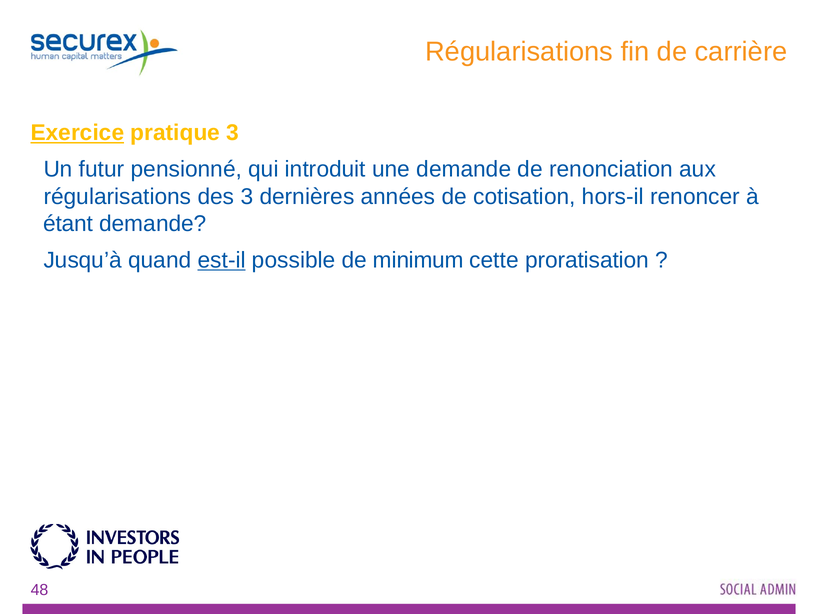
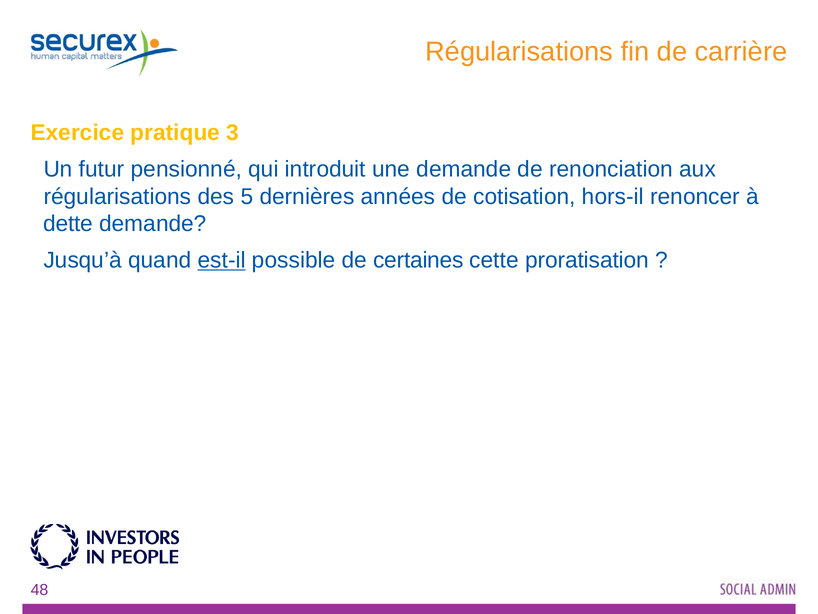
Exercice underline: present -> none
des 3: 3 -> 5
étant: étant -> dette
minimum: minimum -> certaines
